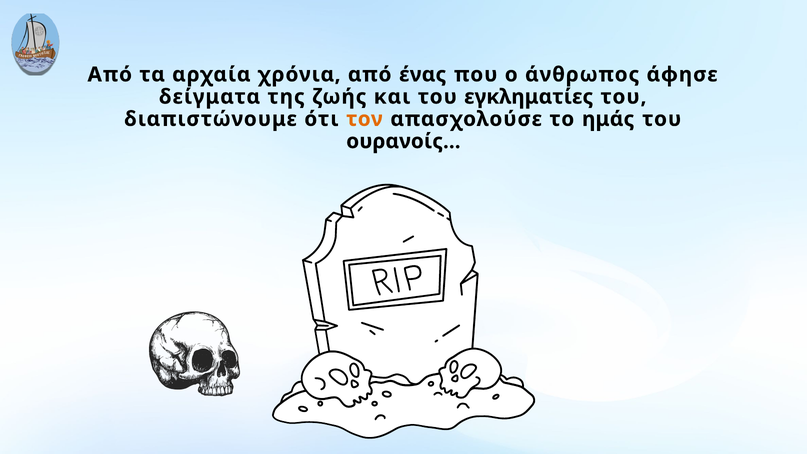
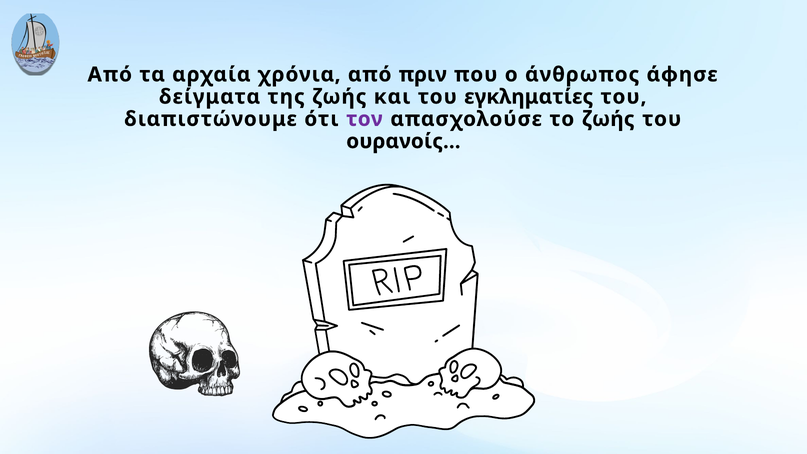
ένας: ένας -> πριν
τον colour: orange -> purple
το ημάς: ημάς -> ζωής
